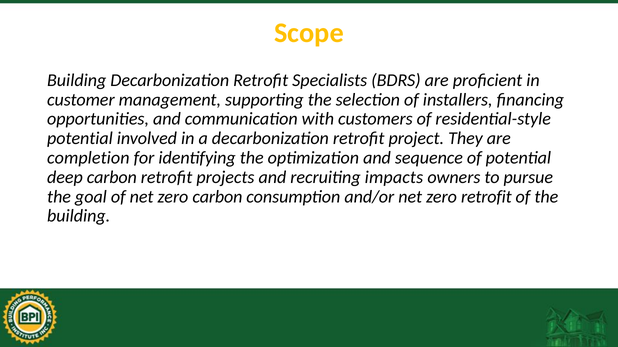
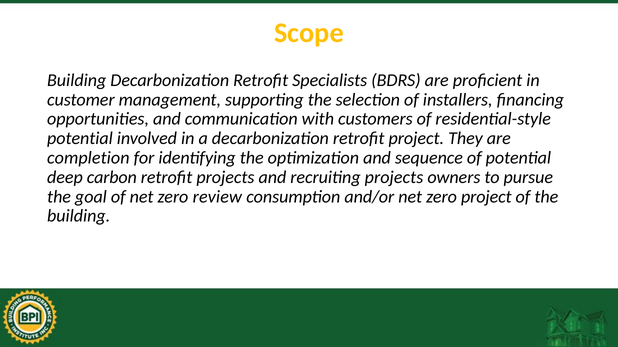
recruiting impacts: impacts -> projects
zero carbon: carbon -> review
zero retrofit: retrofit -> project
